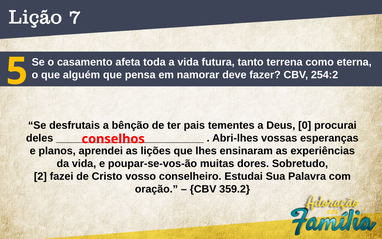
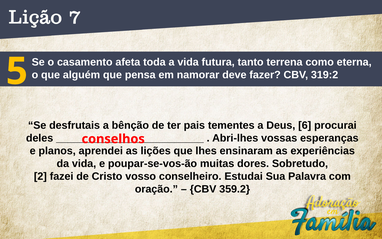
254:2: 254:2 -> 319:2
0: 0 -> 6
